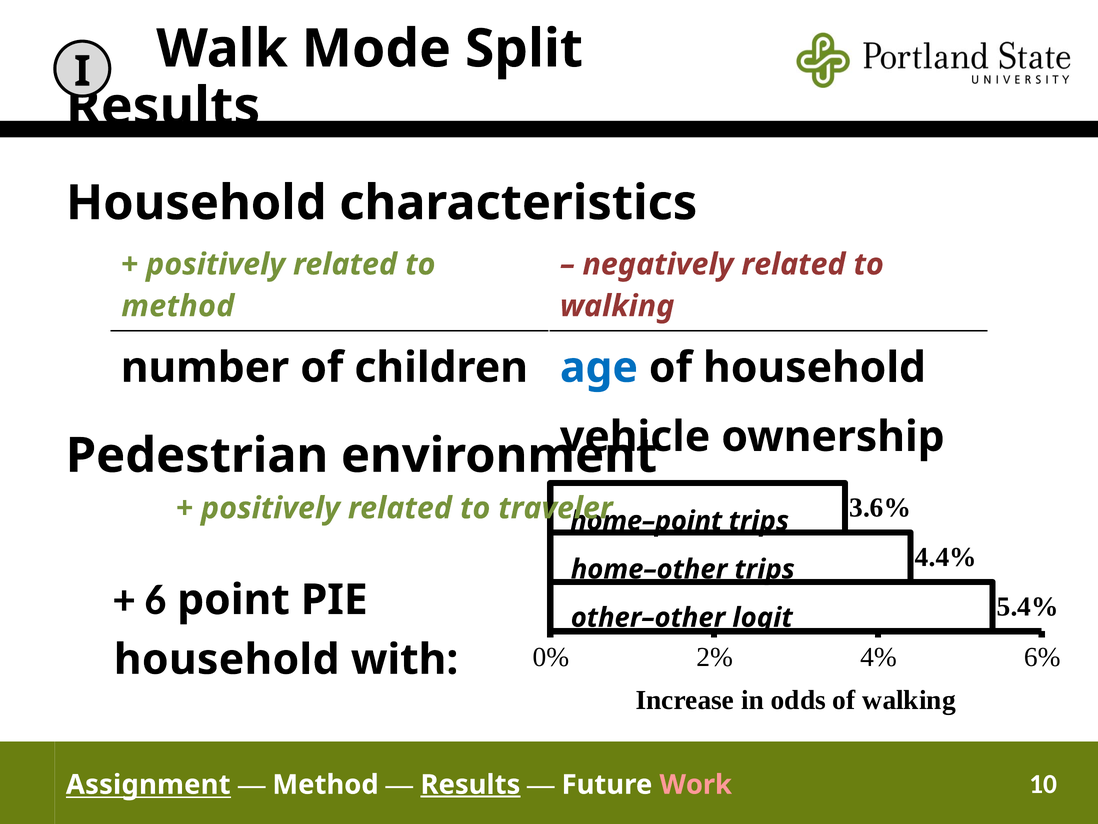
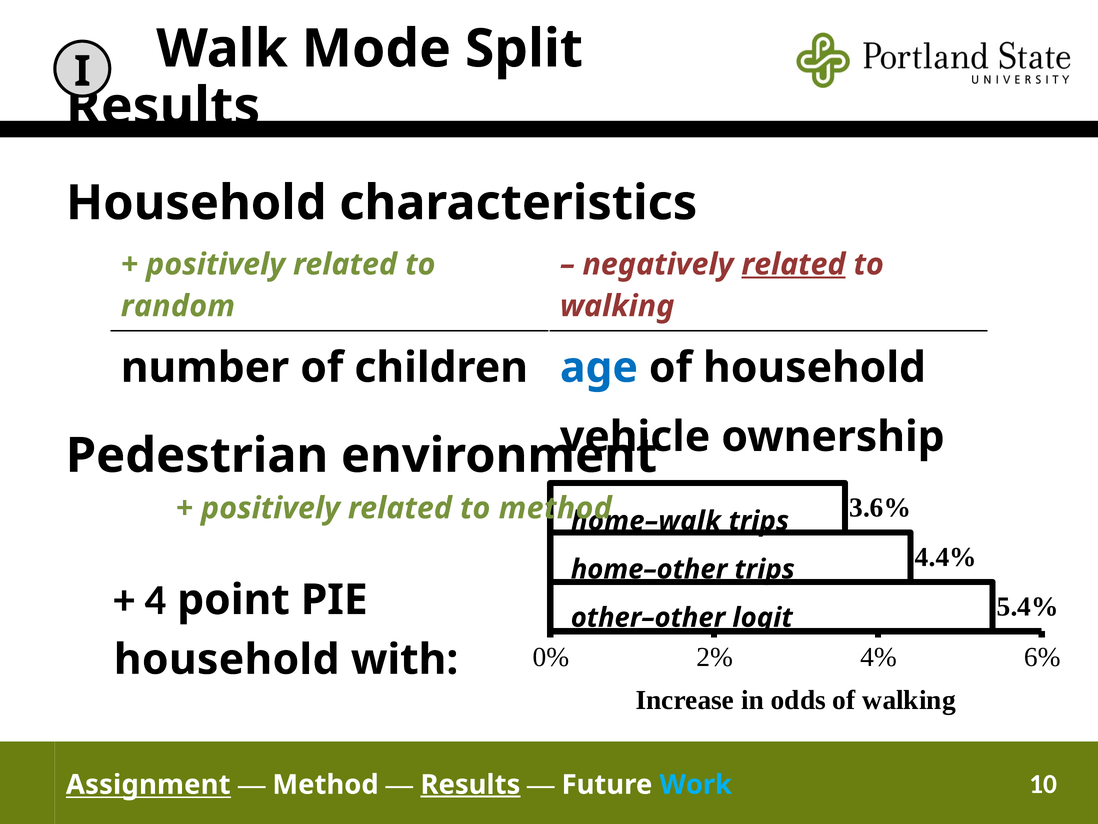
related at (793, 264) underline: none -> present
method at (178, 306): method -> random
to traveler: traveler -> method
home–point: home–point -> home–walk
6: 6 -> 4
Work colour: pink -> light blue
